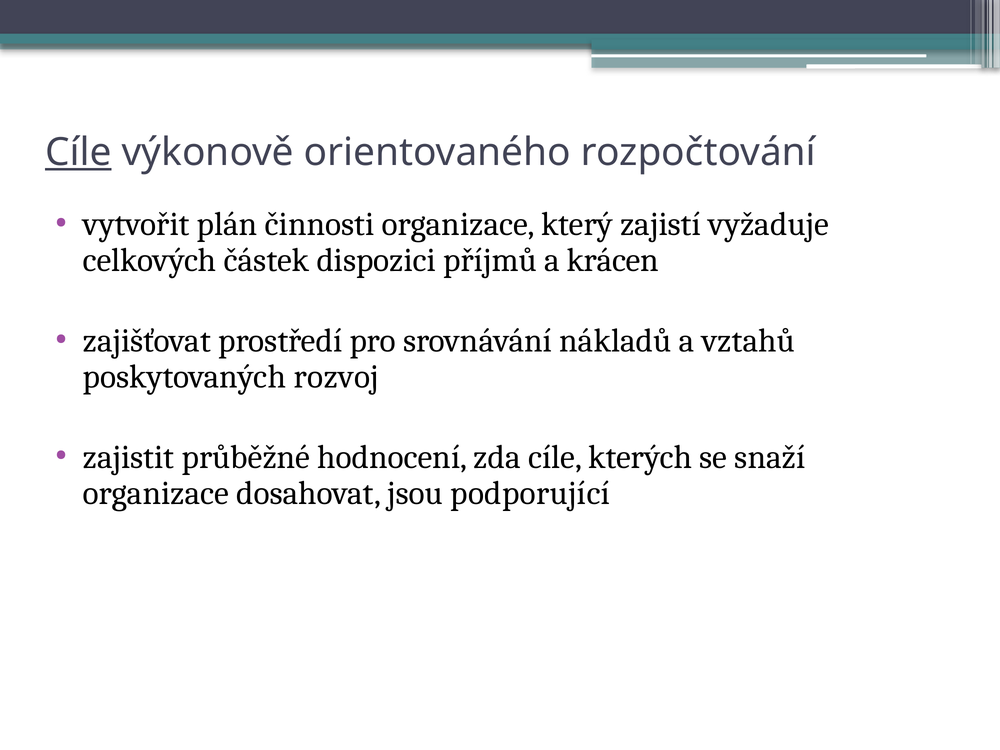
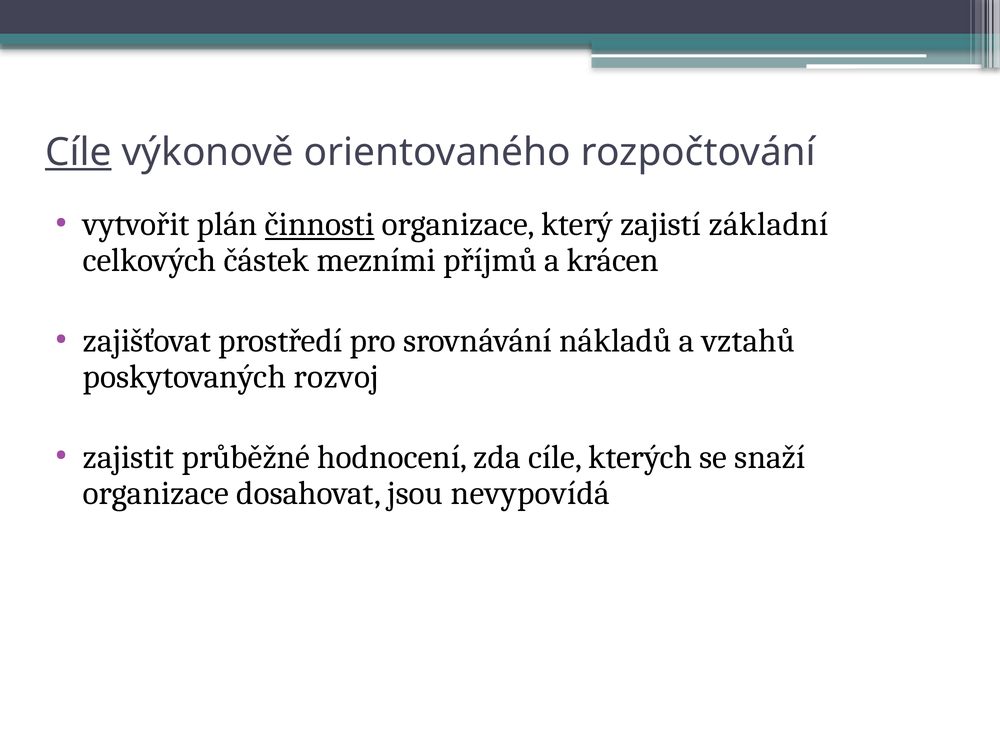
činnosti underline: none -> present
vyžaduje: vyžaduje -> základní
dispozici: dispozici -> mezními
podporující: podporující -> nevypovídá
